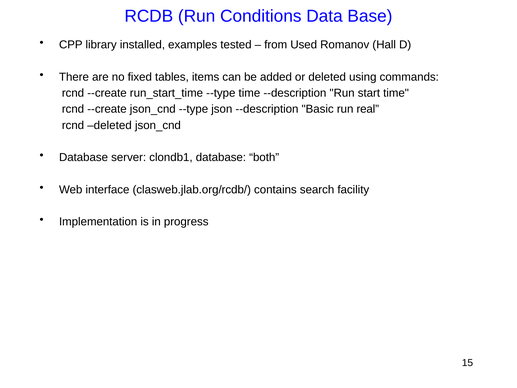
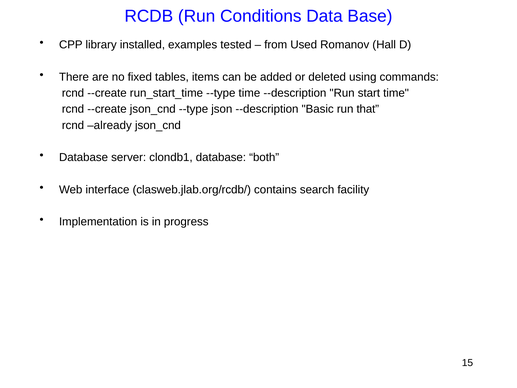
real: real -> that
rcnd deleted: deleted -> already
